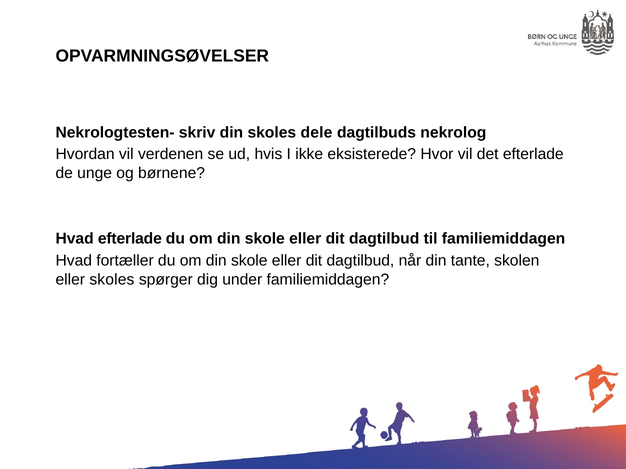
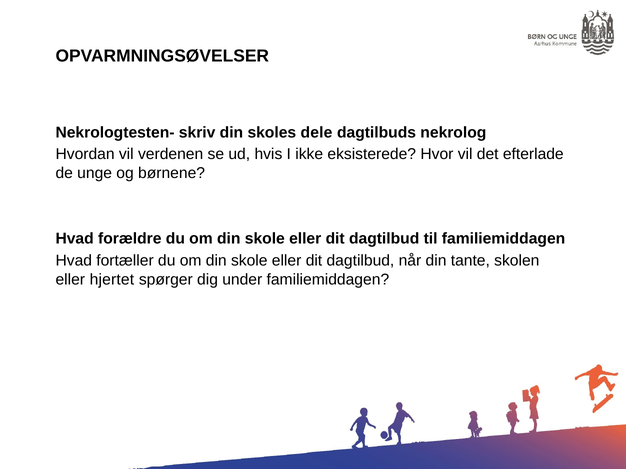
Hvad efterlade: efterlade -> forældre
eller skoles: skoles -> hjertet
